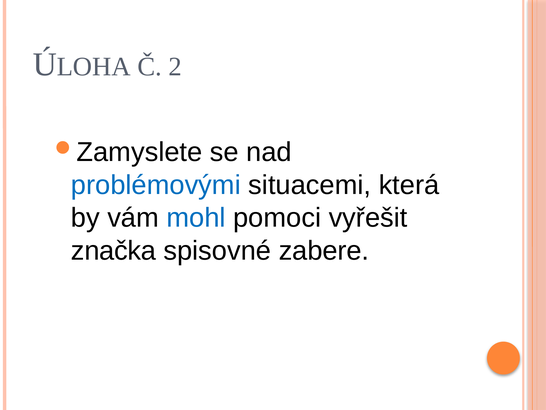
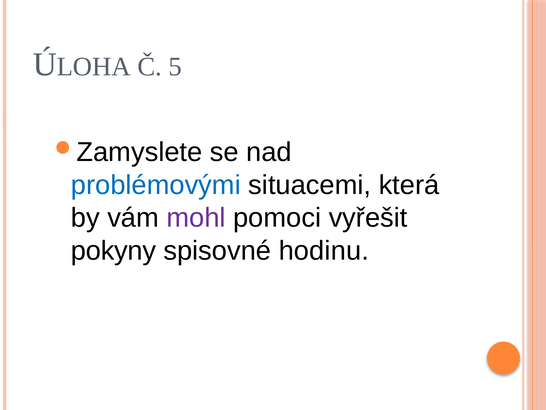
2: 2 -> 5
mohl colour: blue -> purple
značka: značka -> pokyny
zabere: zabere -> hodinu
